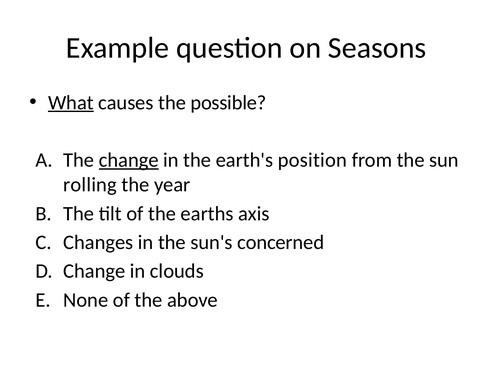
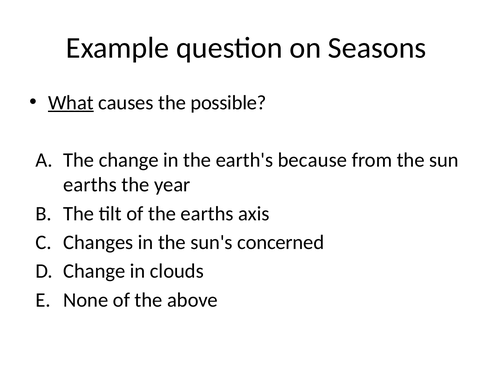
change at (129, 160) underline: present -> none
position: position -> because
rolling at (90, 185): rolling -> earths
